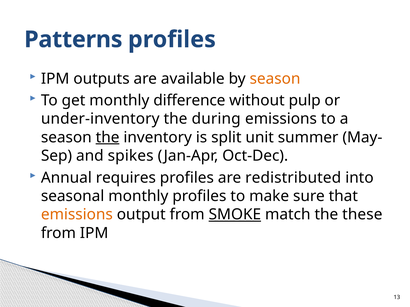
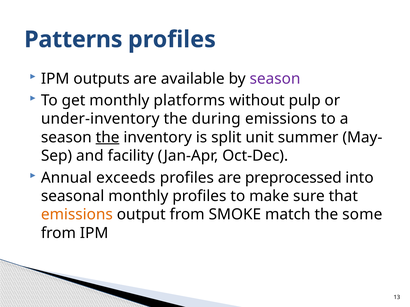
season at (275, 79) colour: orange -> purple
difference: difference -> platforms
spikes: spikes -> facility
requires: requires -> exceeds
redistributed: redistributed -> preprocessed
SMOKE underline: present -> none
these: these -> some
